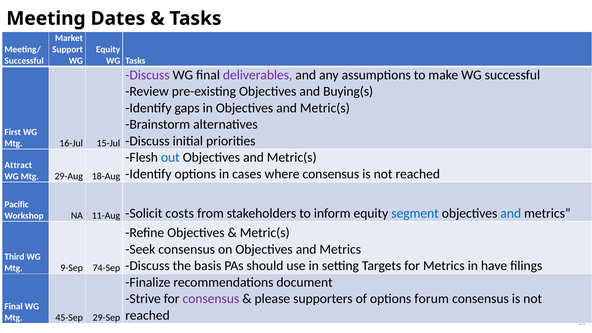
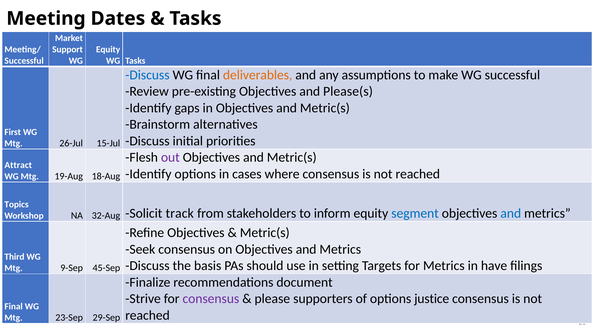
Discuss at (147, 75) colour: purple -> blue
deliverables colour: purple -> orange
Buying(s: Buying(s -> Please(s
16-Jul: 16-Jul -> 26-Jul
out colour: blue -> purple
29-Aug: 29-Aug -> 19-Aug
Pacific: Pacific -> Topics
11-Aug: 11-Aug -> 32-Aug
costs: costs -> track
74-Sep: 74-Sep -> 45-Sep
forum: forum -> justice
45-Sep: 45-Sep -> 23-Sep
